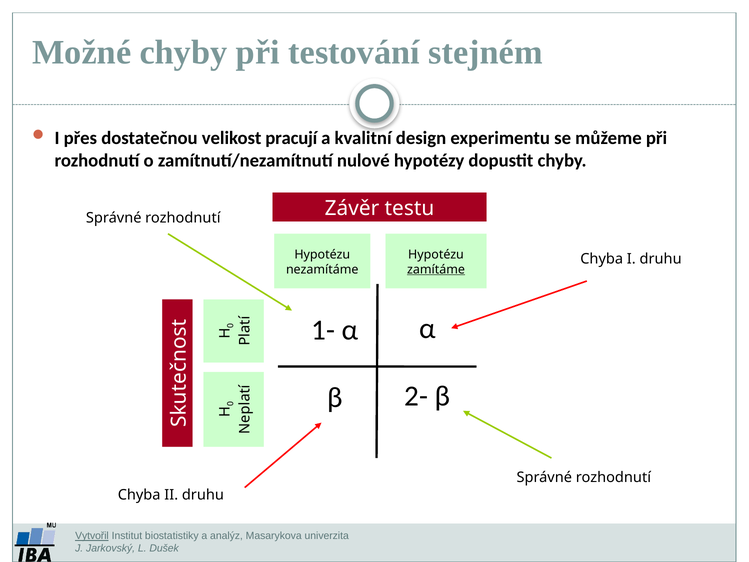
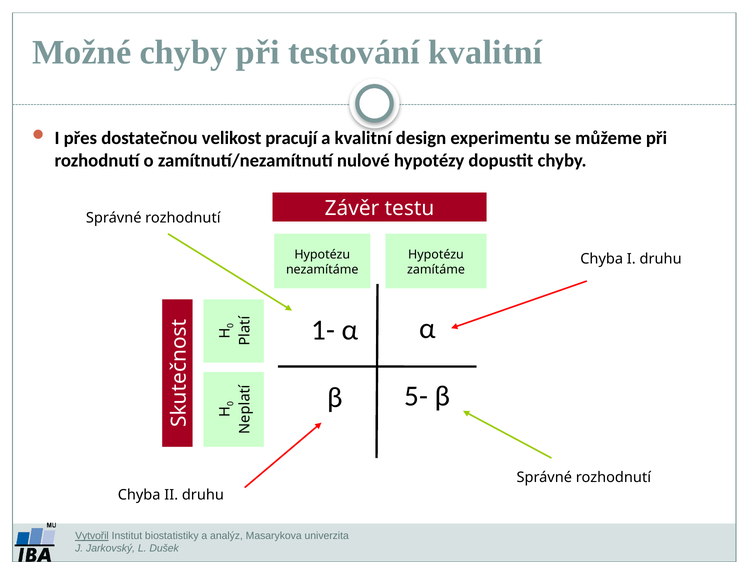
testování stejném: stejném -> kvalitní
zamítáme underline: present -> none
2-: 2- -> 5-
